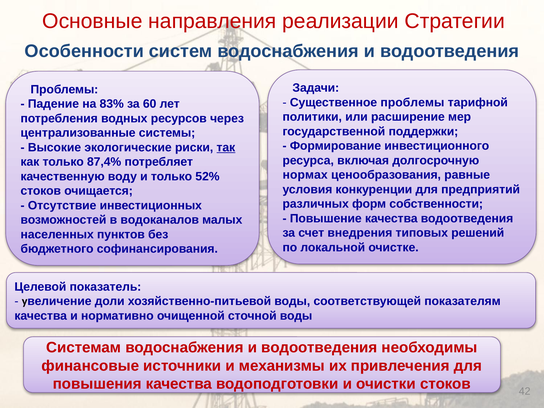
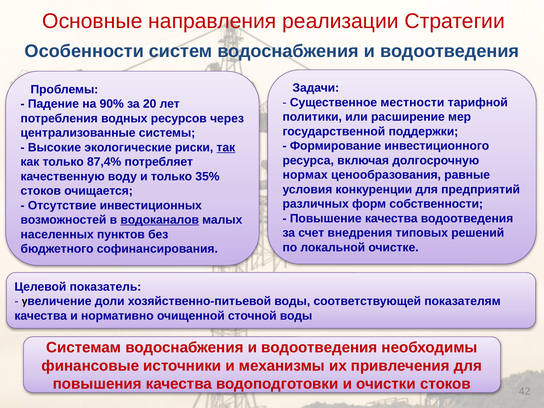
Существенное проблемы: проблемы -> местности
83%: 83% -> 90%
60: 60 -> 20
52%: 52% -> 35%
водоканалов underline: none -> present
